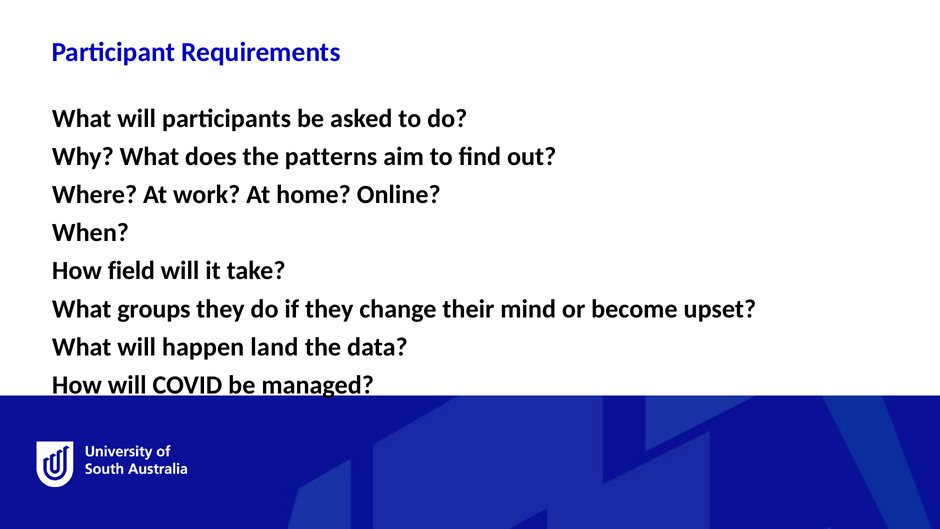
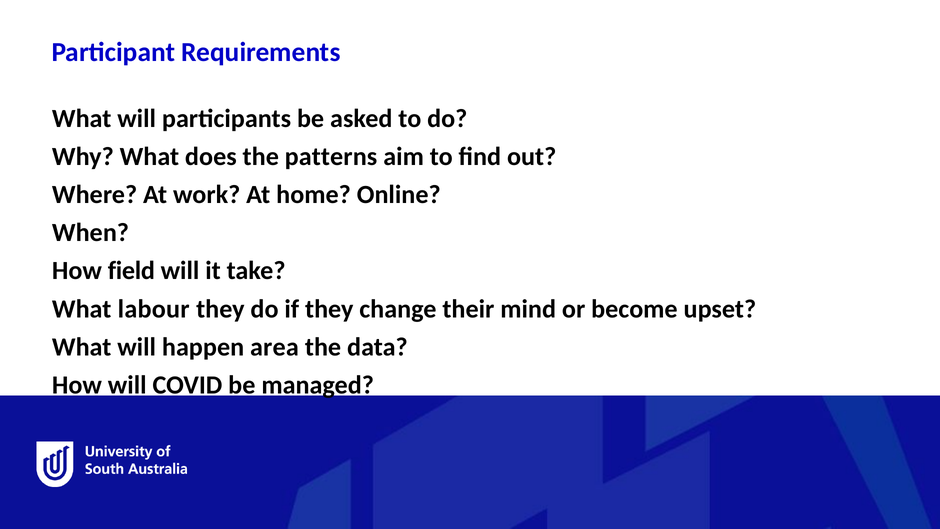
groups: groups -> labour
land: land -> area
